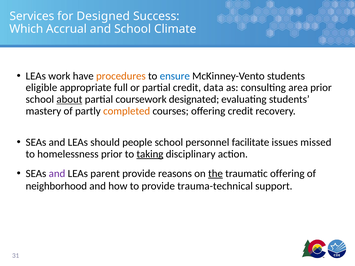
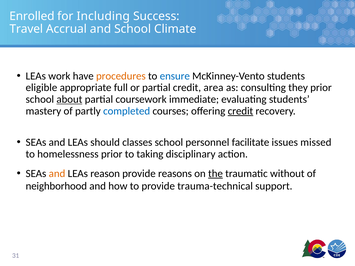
Services: Services -> Enrolled
Designed: Designed -> Including
Which: Which -> Travel
data: data -> area
area: area -> they
designated: designated -> immediate
completed colour: orange -> blue
credit at (240, 111) underline: none -> present
people: people -> classes
taking underline: present -> none
and at (57, 174) colour: purple -> orange
parent: parent -> reason
traumatic offering: offering -> without
